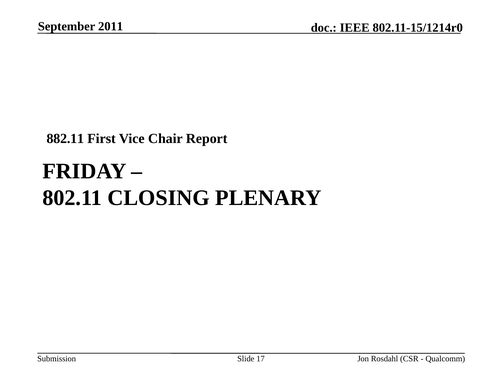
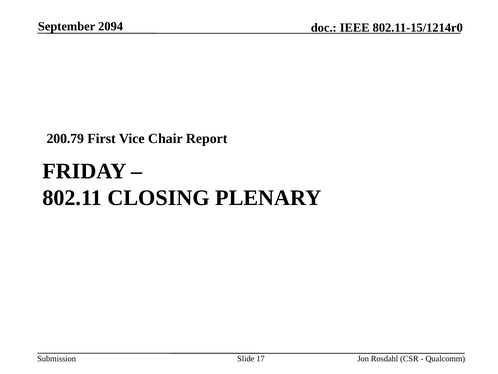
2011: 2011 -> 2094
882.11: 882.11 -> 200.79
